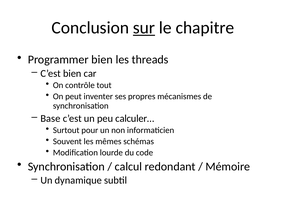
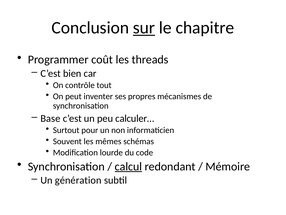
Programmer bien: bien -> coût
calcul underline: none -> present
dynamique: dynamique -> génération
